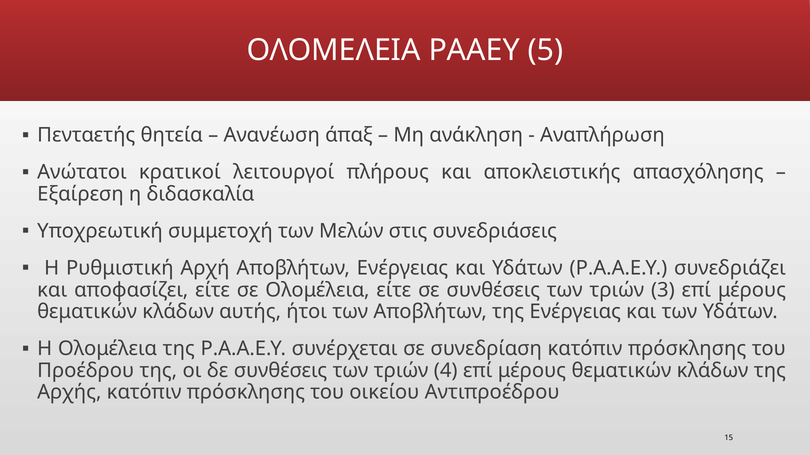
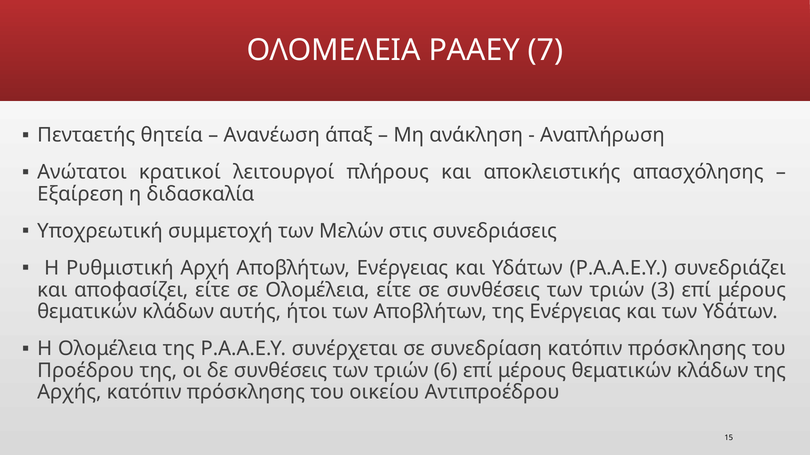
5: 5 -> 7
4: 4 -> 6
